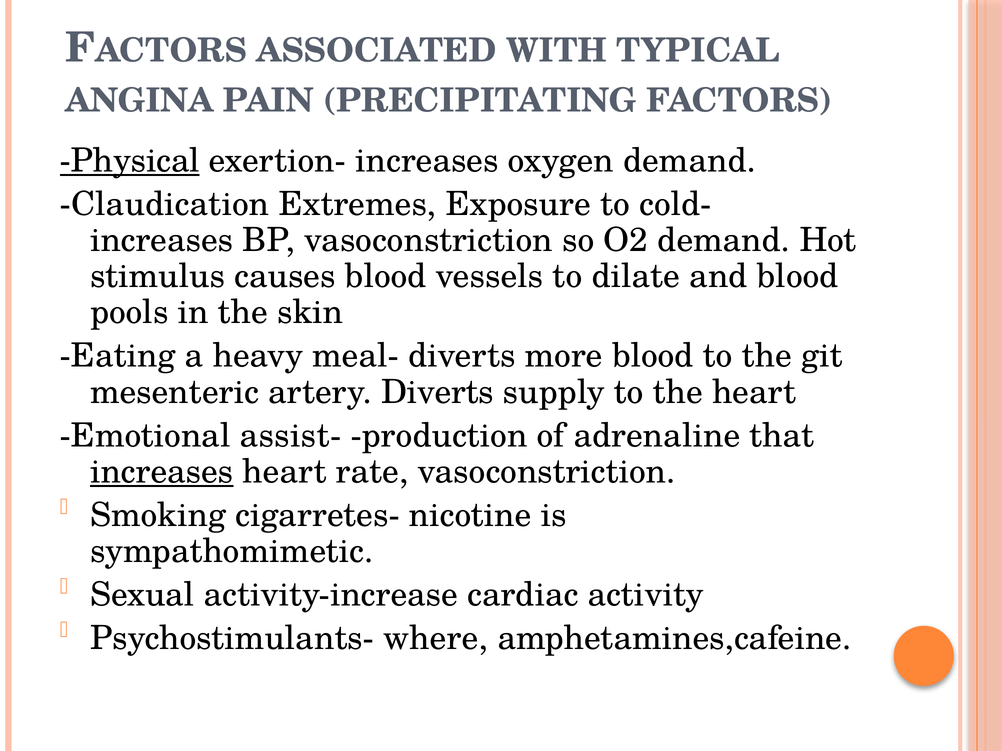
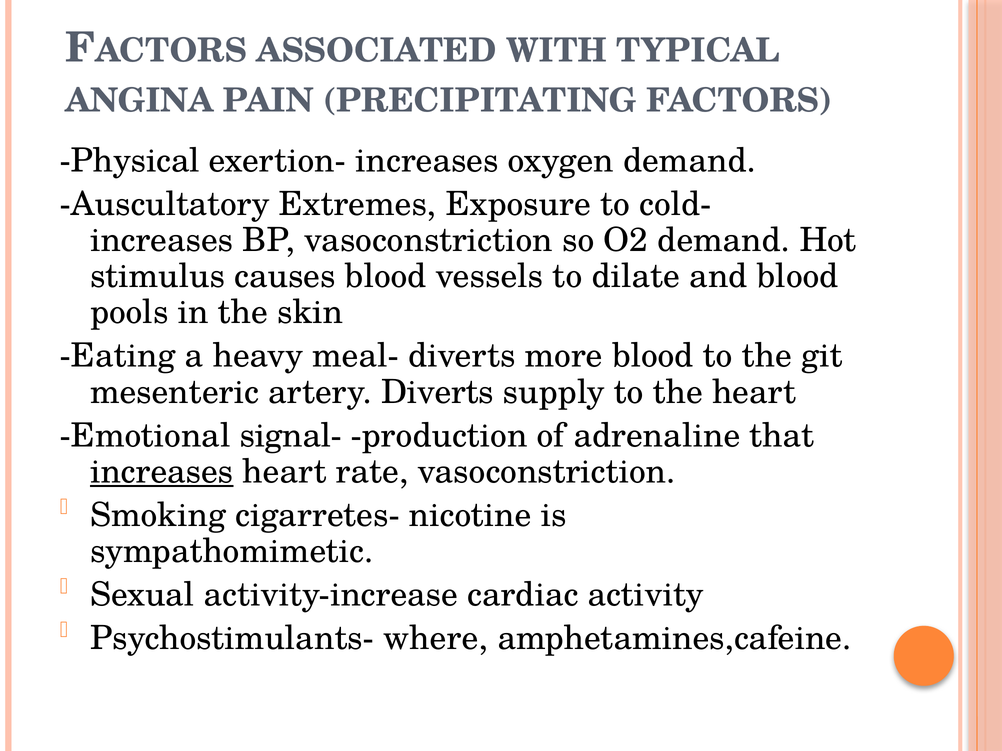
Physical underline: present -> none
Claudication: Claudication -> Auscultatory
assist-: assist- -> signal-
